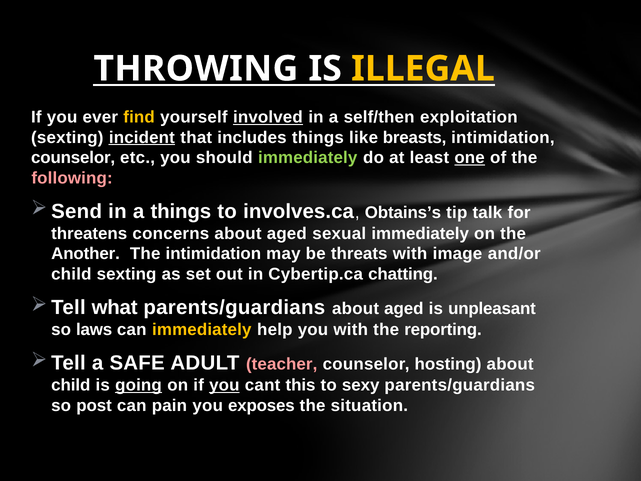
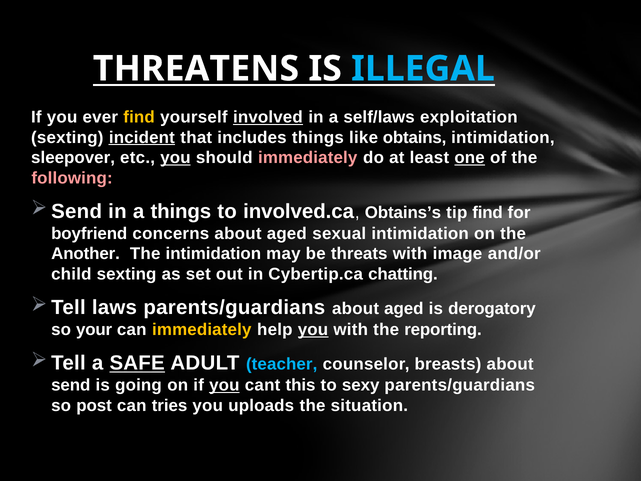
THROWING: THROWING -> THREATENS
ILLEGAL colour: yellow -> light blue
self/then: self/then -> self/laws
breasts: breasts -> obtains
counselor at (73, 158): counselor -> sleepover
you at (175, 158) underline: none -> present
immediately at (308, 158) colour: light green -> pink
involves.ca: involves.ca -> involved.ca
tip talk: talk -> find
threatens: threatens -> boyfriend
sexual immediately: immediately -> intimidation
what: what -> laws
unpleasant: unpleasant -> derogatory
laws: laws -> your
you at (313, 330) underline: none -> present
SAFE underline: none -> present
teacher colour: pink -> light blue
hosting: hosting -> breasts
child at (71, 385): child -> send
going underline: present -> none
pain: pain -> tries
exposes: exposes -> uploads
